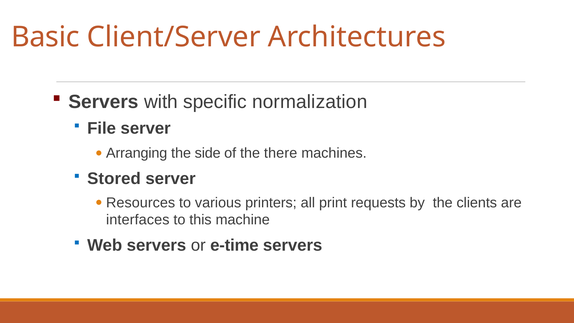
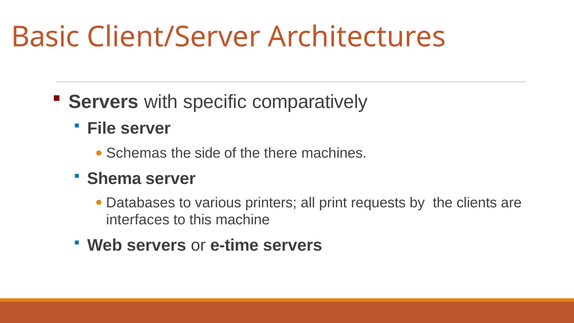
normalization: normalization -> comparatively
Arranging: Arranging -> Schemas
Stored: Stored -> Shema
Resources: Resources -> Databases
